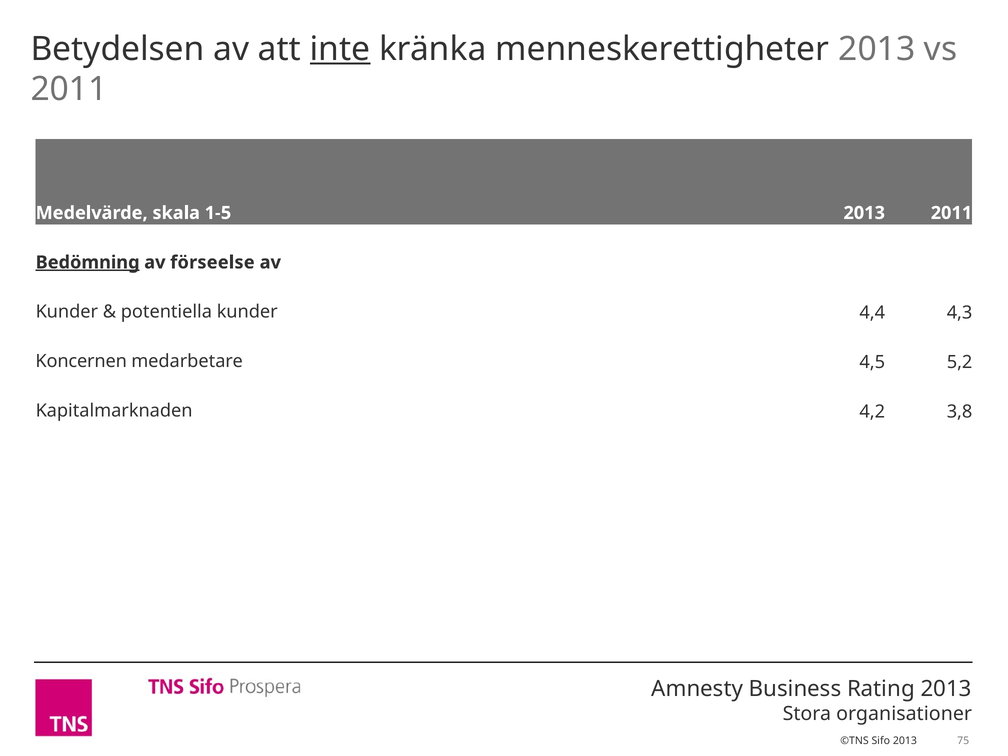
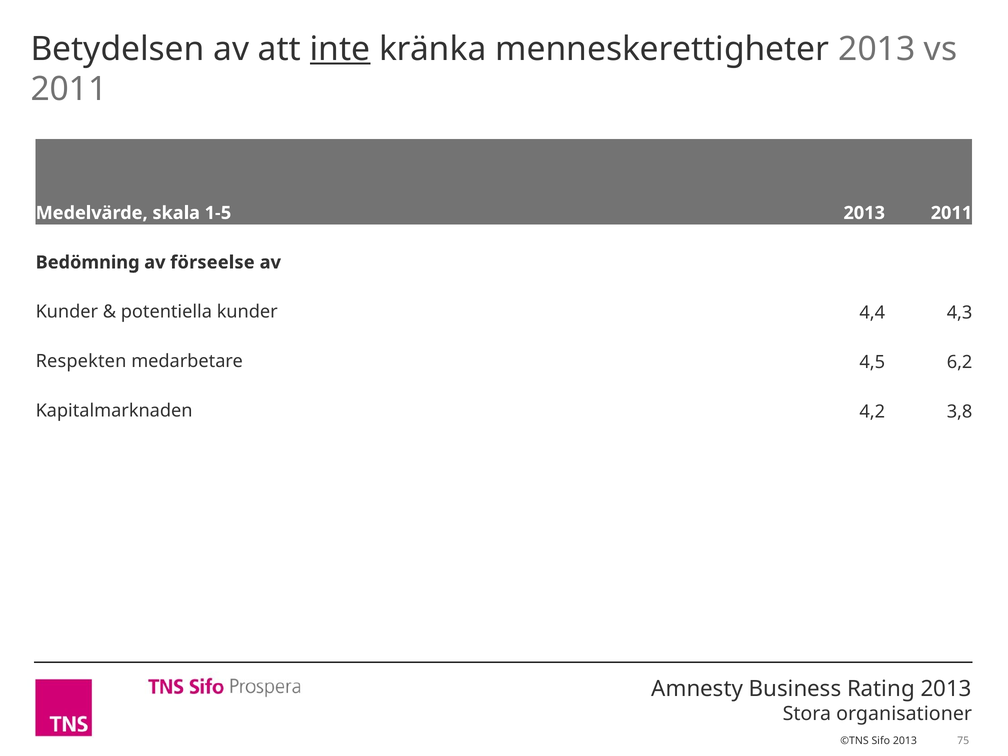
Bedömning underline: present -> none
Koncernen: Koncernen -> Respekten
5,2: 5,2 -> 6,2
